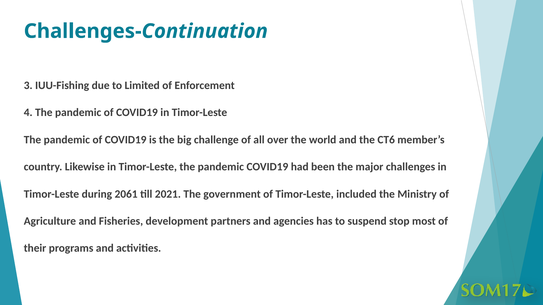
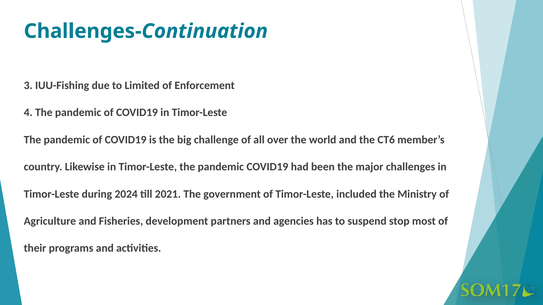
2061: 2061 -> 2024
